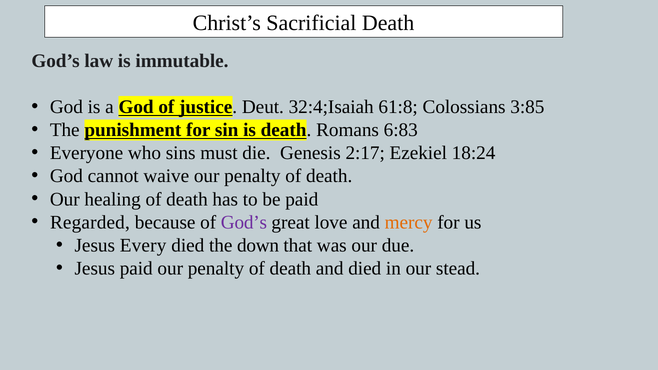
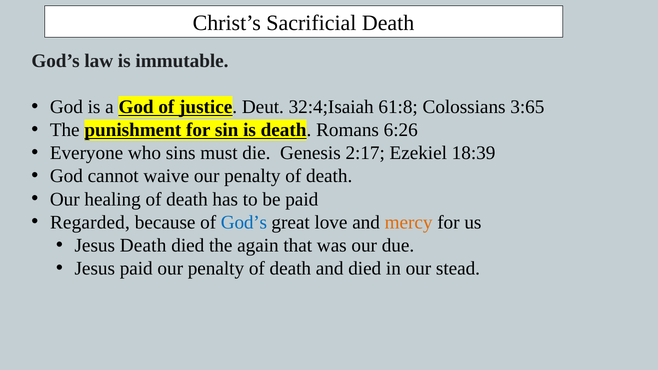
3:85: 3:85 -> 3:65
6:83: 6:83 -> 6:26
18:24: 18:24 -> 18:39
God’s at (244, 222) colour: purple -> blue
Jesus Every: Every -> Death
down: down -> again
